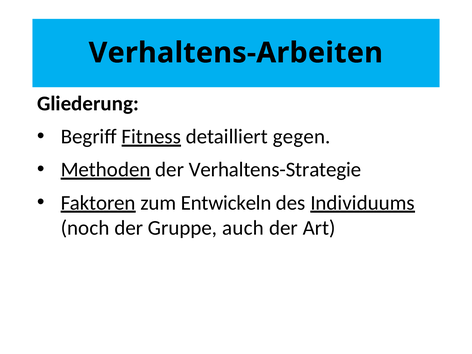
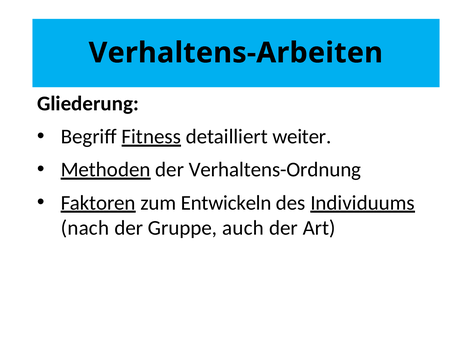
gegen: gegen -> weiter
Verhaltens-Strategie: Verhaltens-Strategie -> Verhaltens-Ordnung
noch: noch -> nach
